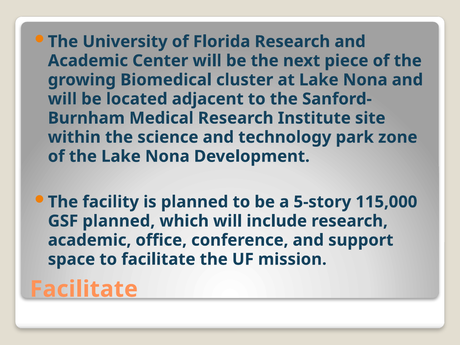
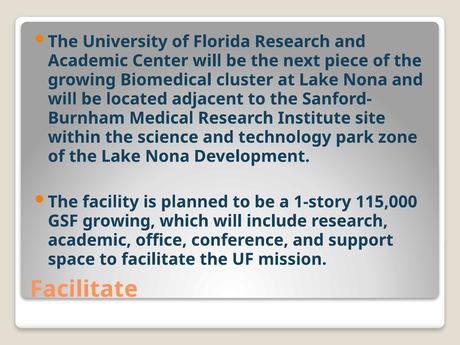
5-story: 5-story -> 1-story
GSF planned: planned -> growing
